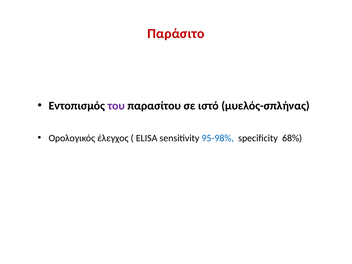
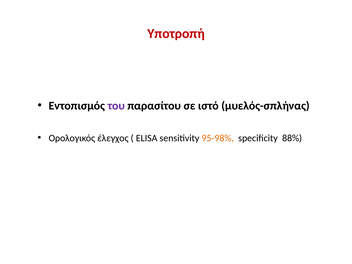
Παράσιτο: Παράσιτο -> Υποτροπή
95-98% colour: blue -> orange
68%: 68% -> 88%
